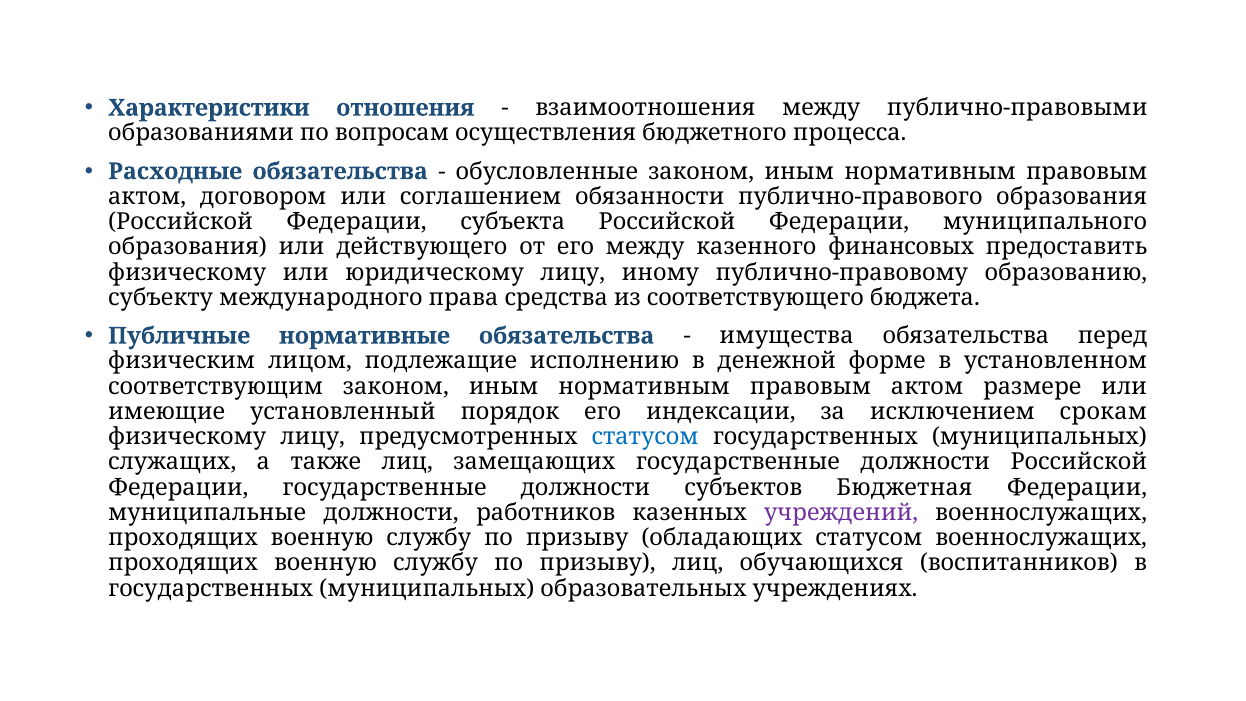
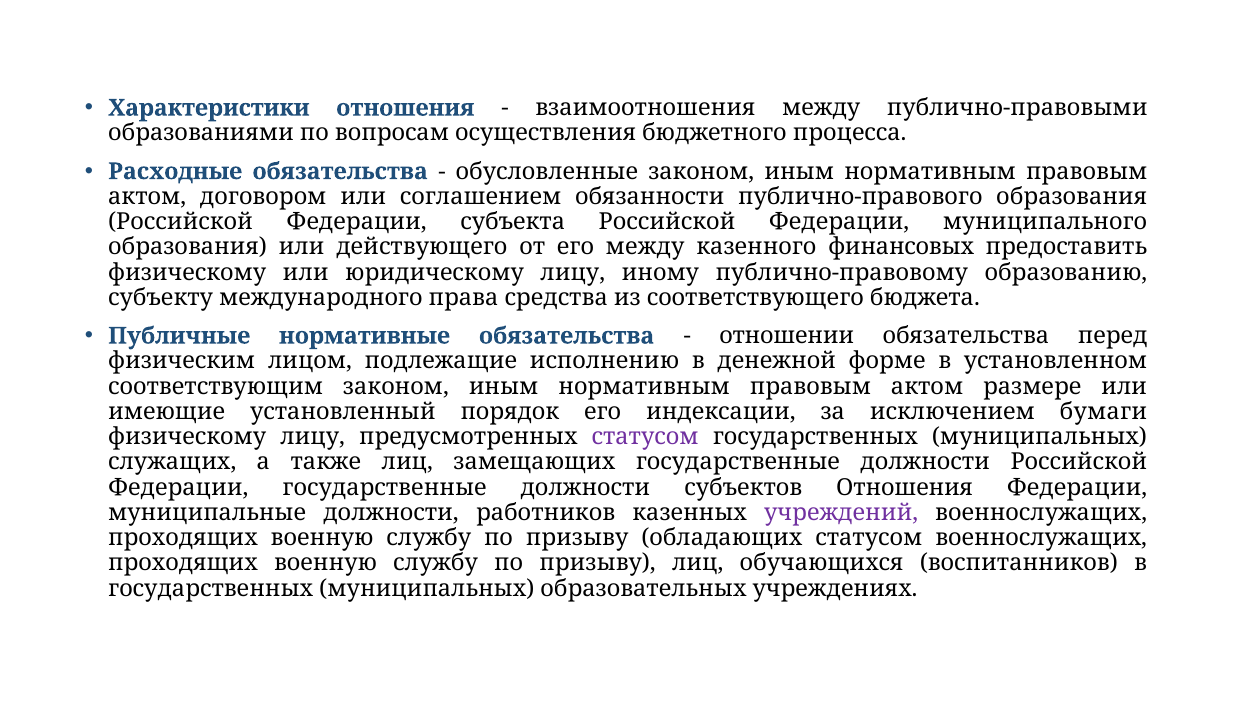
имущества: имущества -> отношении
срокам: срокам -> бумаги
статусом at (645, 437) colour: blue -> purple
субъектов Бюджетная: Бюджетная -> Отношения
